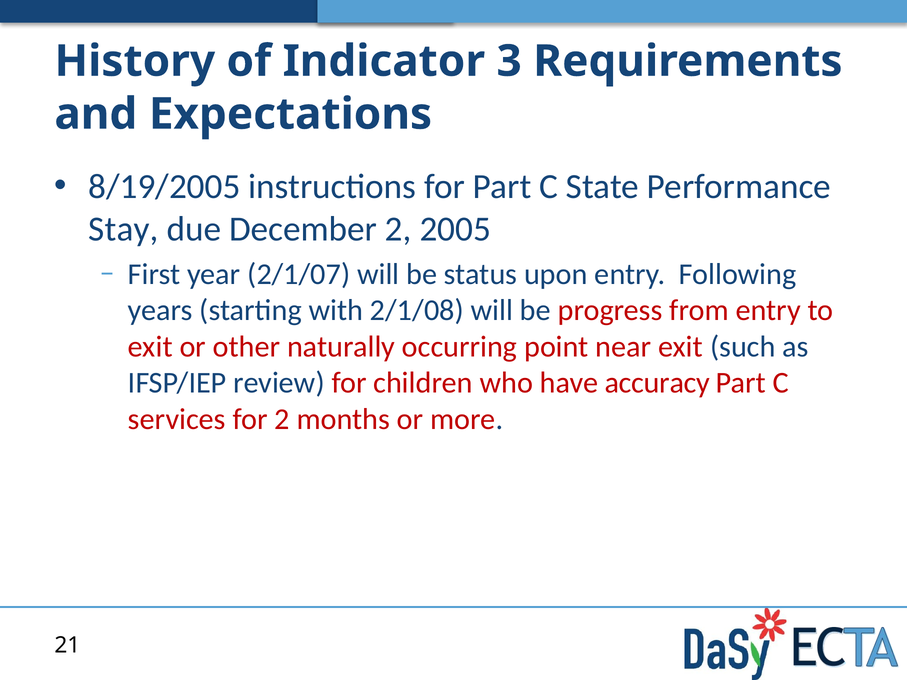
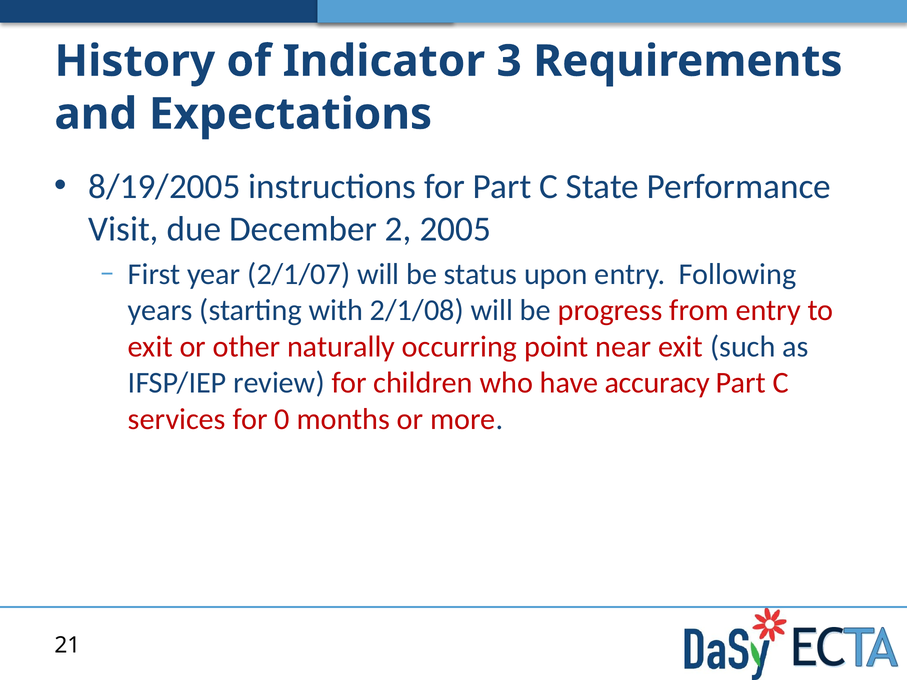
Stay: Stay -> Visit
for 2: 2 -> 0
